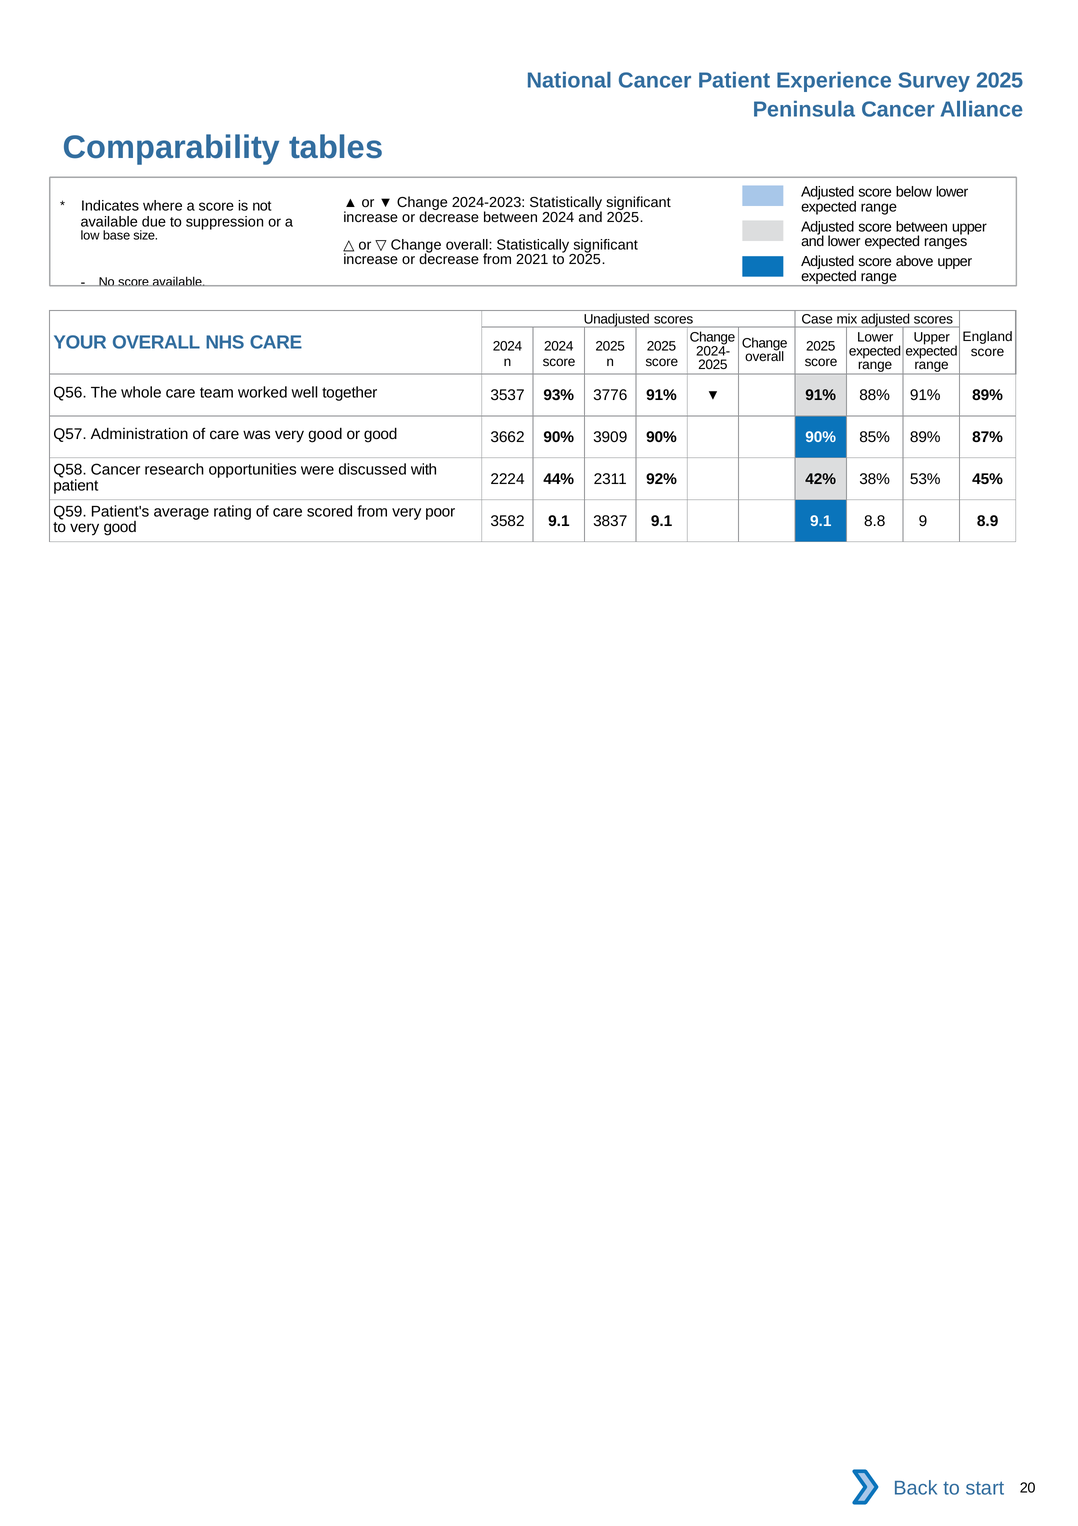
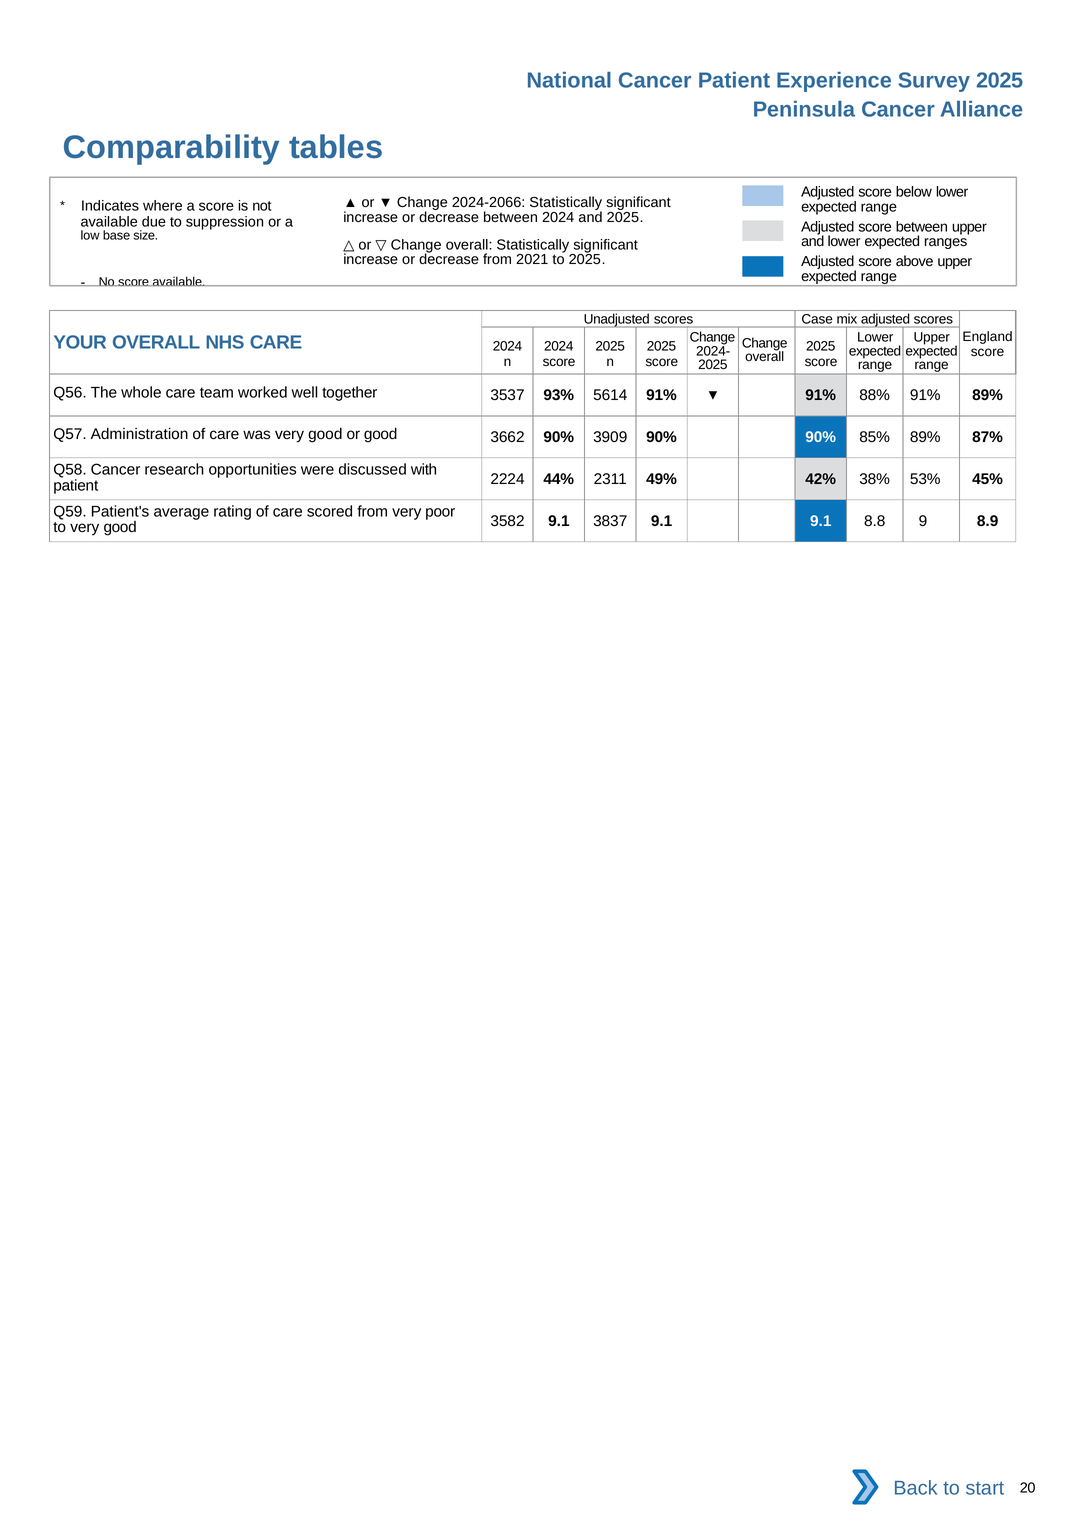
2024-2023: 2024-2023 -> 2024-2066
3776: 3776 -> 5614
92%: 92% -> 49%
